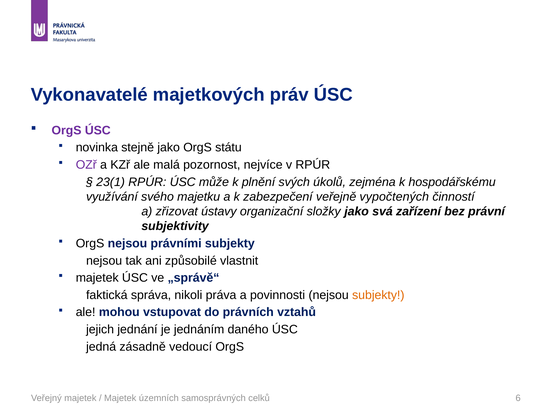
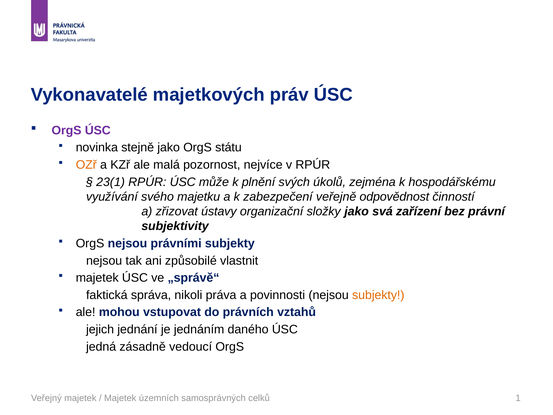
OZř colour: purple -> orange
vypočtených: vypočtených -> odpovědnost
6: 6 -> 1
